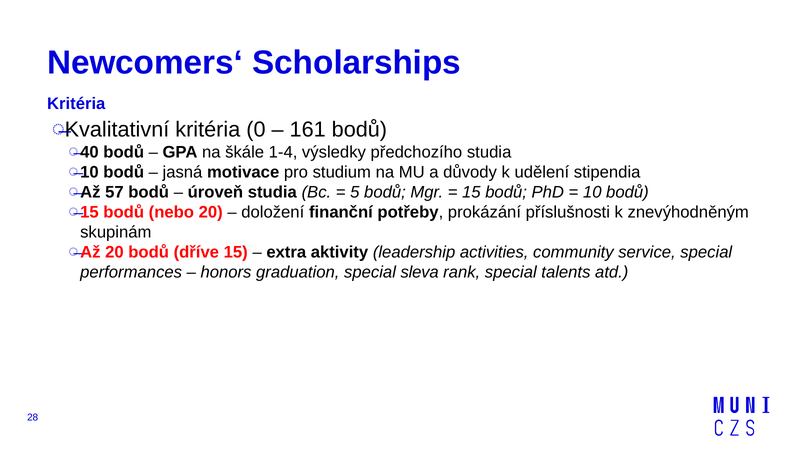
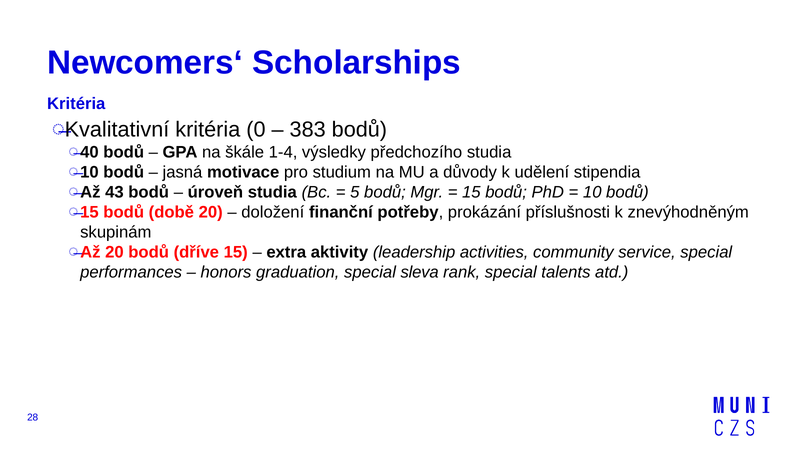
161: 161 -> 383
57: 57 -> 43
nebo: nebo -> době
